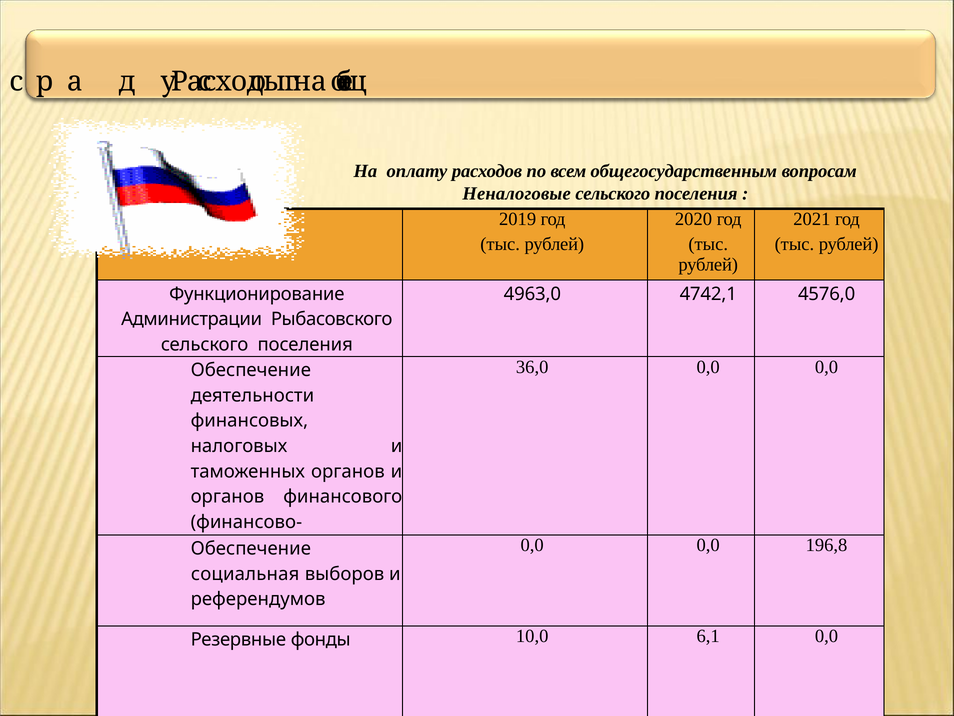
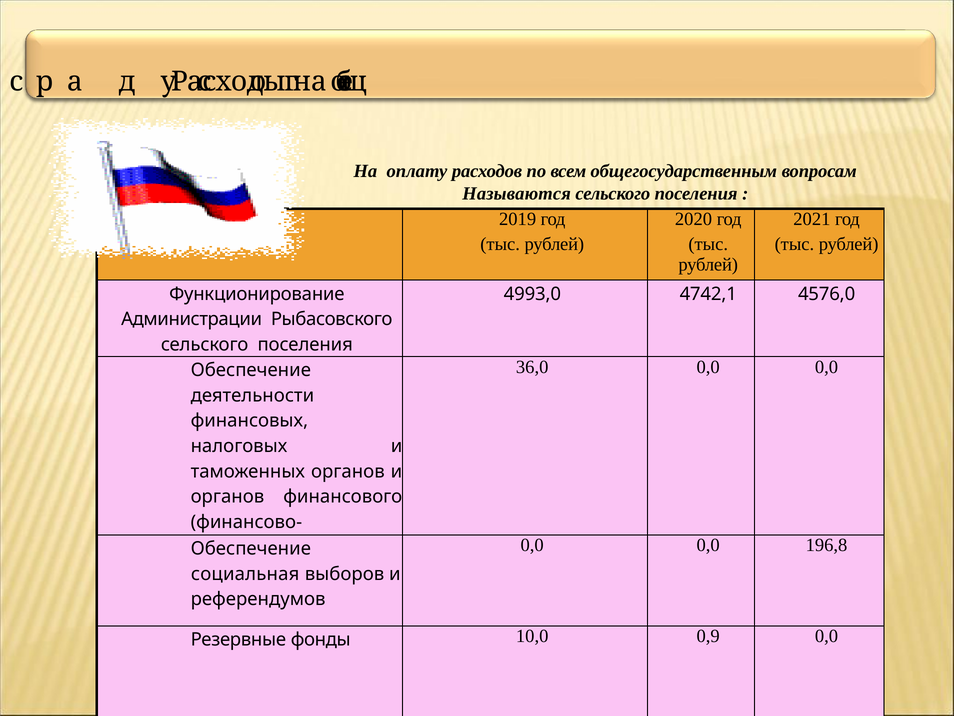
Неналоговые: Неналоговые -> Называются
4963,0: 4963,0 -> 4993,0
6,1: 6,1 -> 0,9
